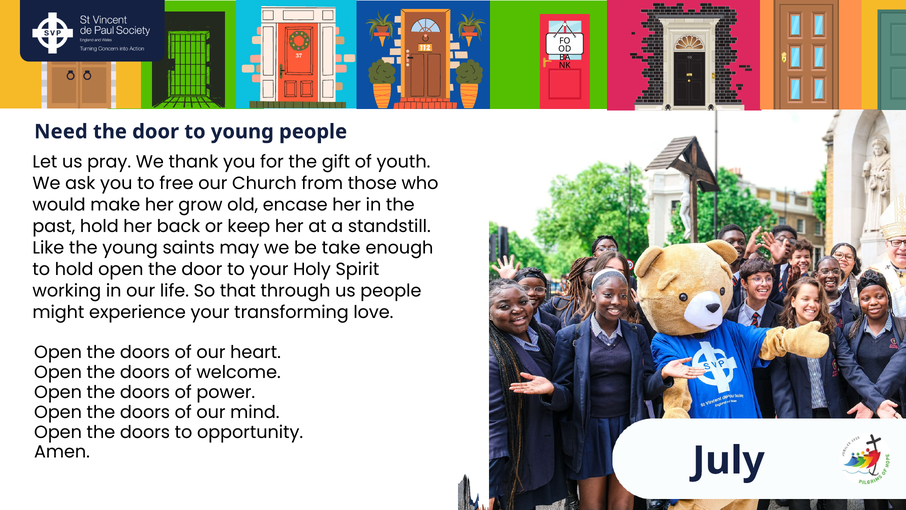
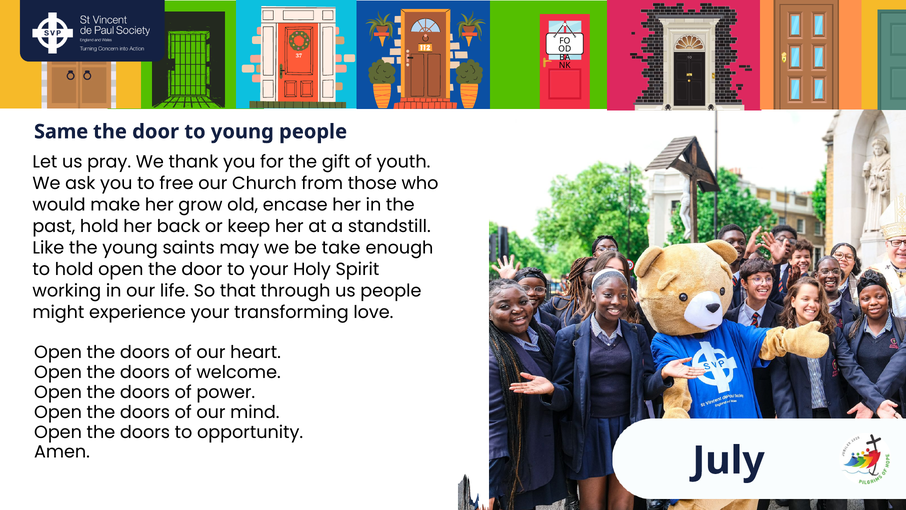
Need: Need -> Same
